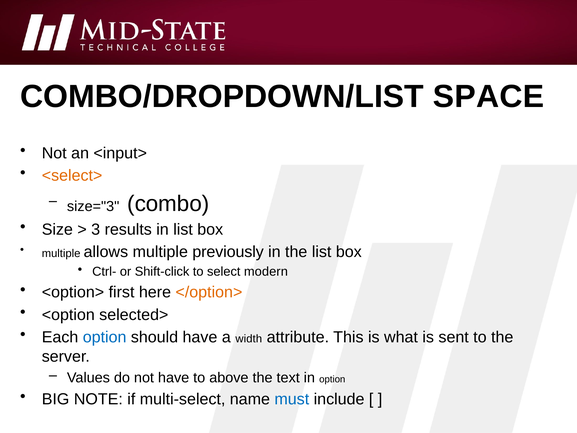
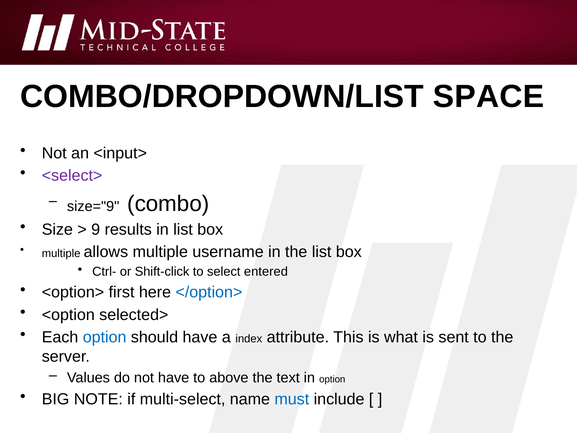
<select> colour: orange -> purple
size="3: size="3 -> size="9
3: 3 -> 9
previously: previously -> username
modern: modern -> entered
</option> colour: orange -> blue
width: width -> index
